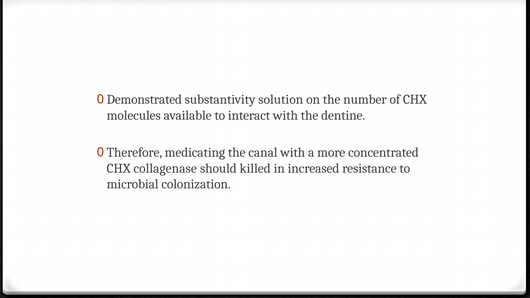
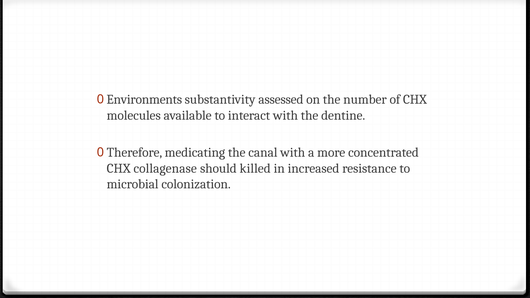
Demonstrated: Demonstrated -> Environments
solution: solution -> assessed
